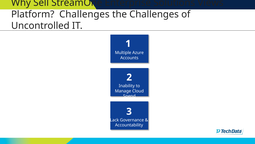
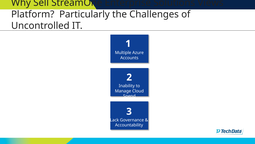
Platform Challenges: Challenges -> Particularly
